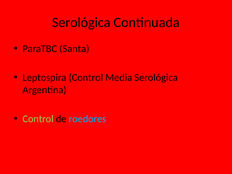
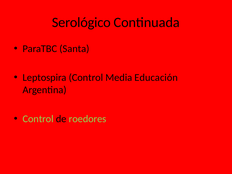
Serológica at (81, 22): Serológica -> Serológico
Media Serológica: Serológica -> Educación
roedores colour: light blue -> light green
